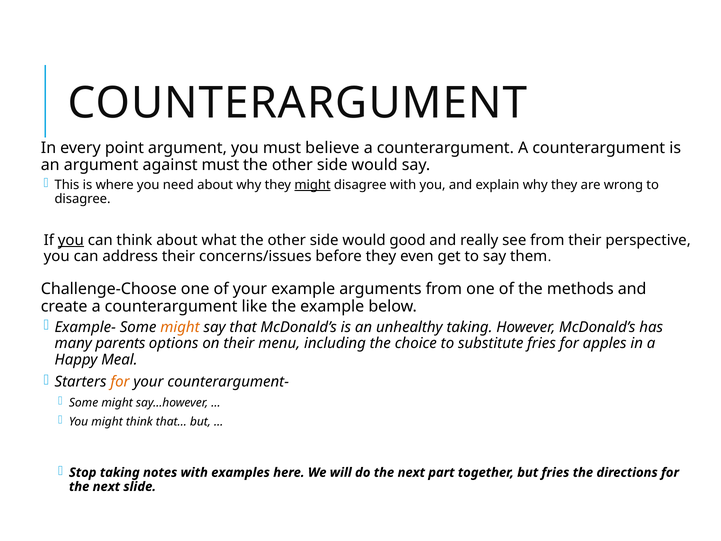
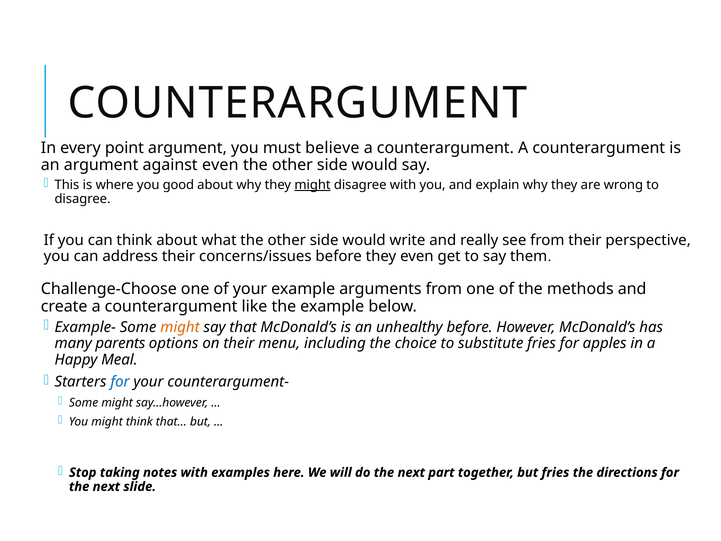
against must: must -> even
need: need -> good
you at (71, 240) underline: present -> none
good: good -> write
unhealthy taking: taking -> before
for at (120, 382) colour: orange -> blue
